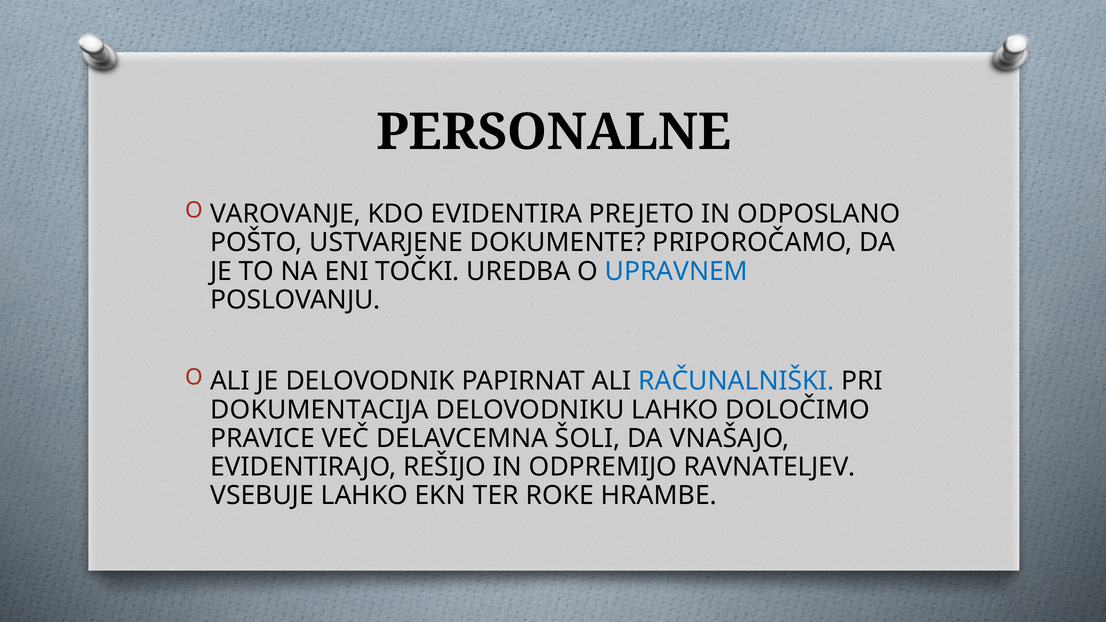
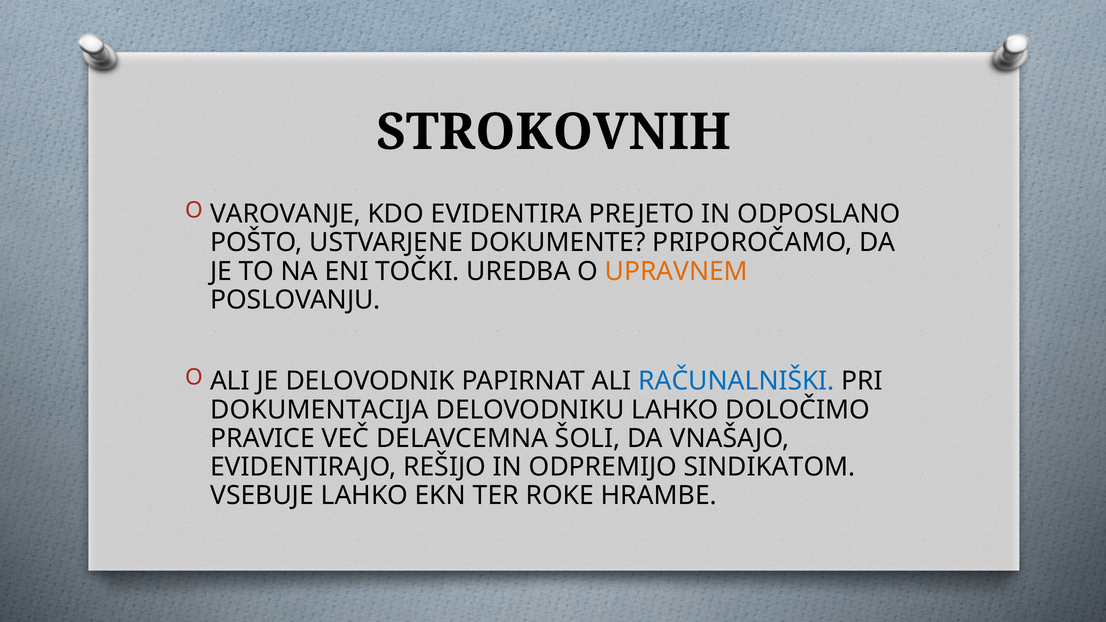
PERSONALNE: PERSONALNE -> STROKOVNIH
UPRAVNEM colour: blue -> orange
RAVNATELJEV: RAVNATELJEV -> SINDIKATOM
